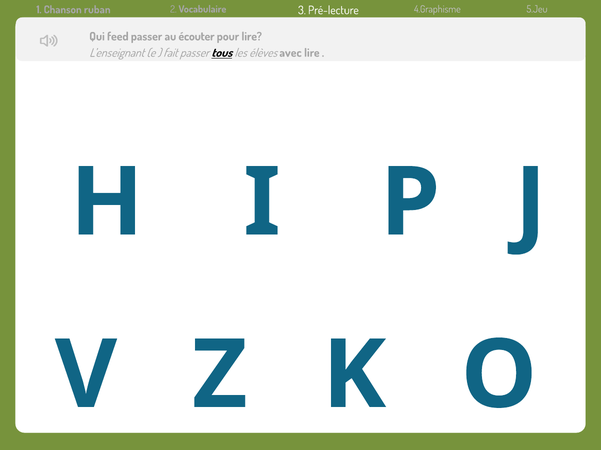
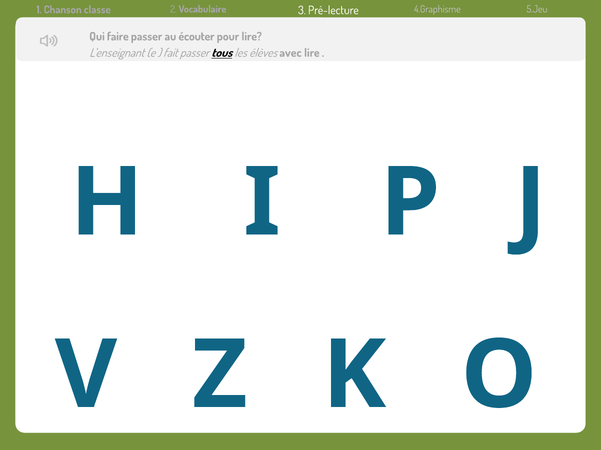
ruban: ruban -> classe
feed: feed -> faire
